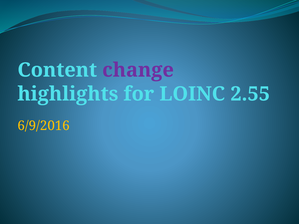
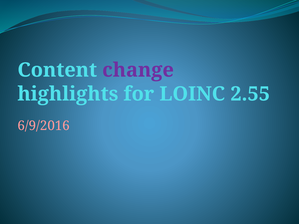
6/9/2016 colour: yellow -> pink
